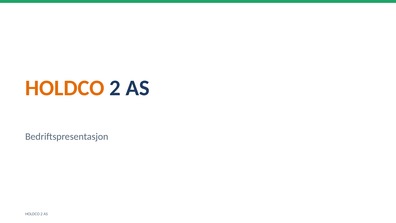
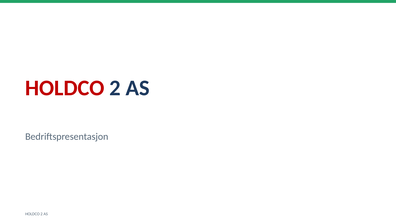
HOLDCO at (65, 88) colour: orange -> red
